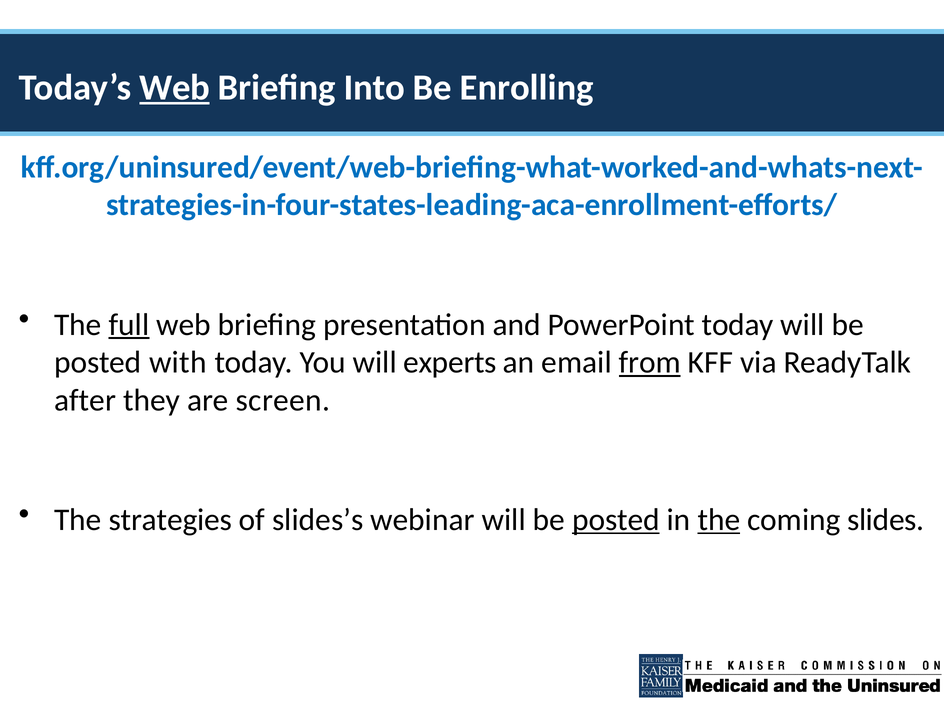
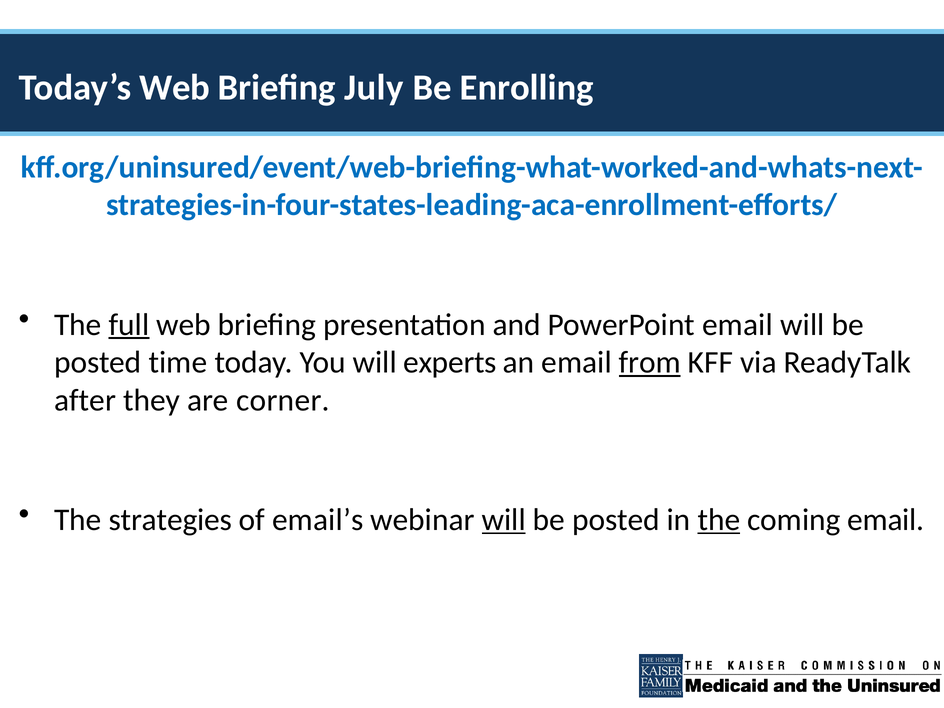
Web at (175, 87) underline: present -> none
Into: Into -> July
PowerPoint today: today -> email
with: with -> time
screen: screen -> corner
slides’s: slides’s -> email’s
will at (504, 520) underline: none -> present
posted at (616, 520) underline: present -> none
coming slides: slides -> email
